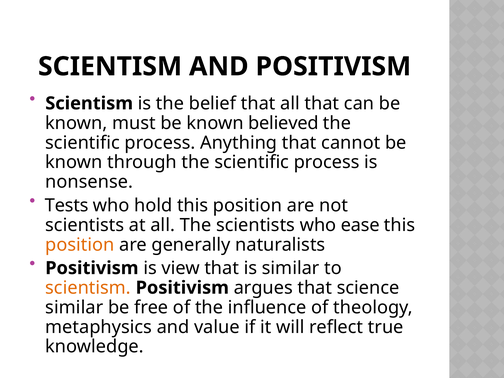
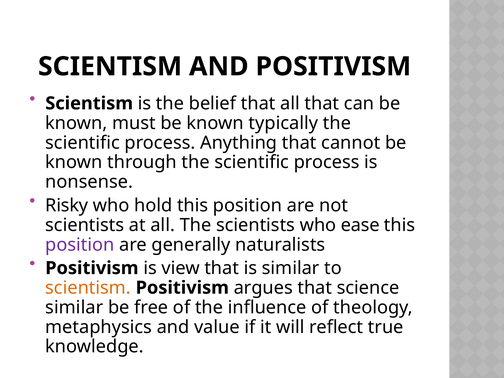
believed: believed -> typically
Tests: Tests -> Risky
position at (80, 245) colour: orange -> purple
